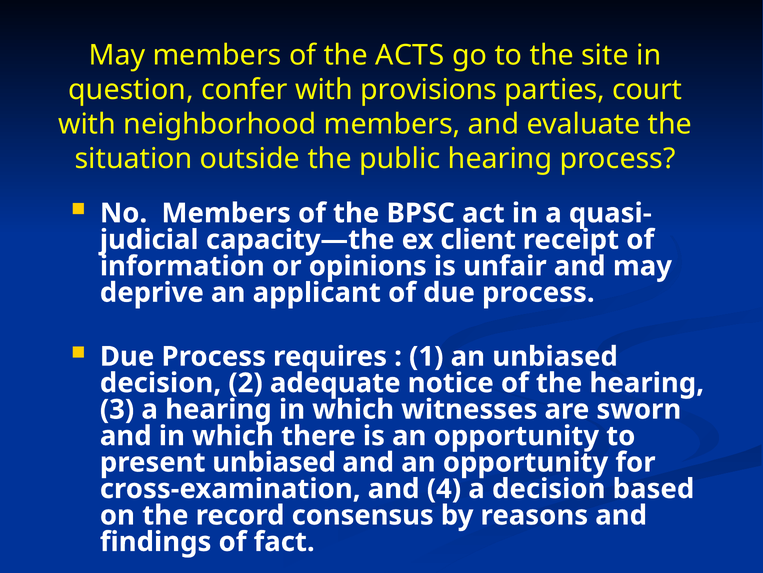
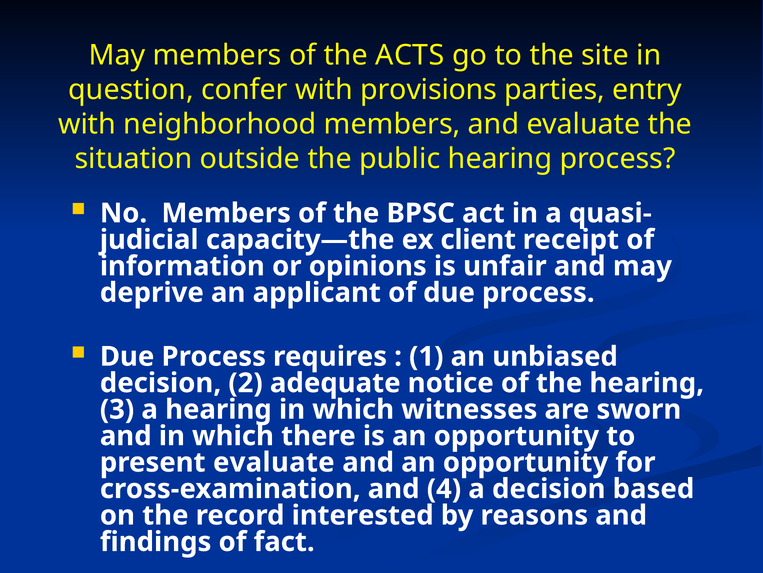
court: court -> entry
present unbiased: unbiased -> evaluate
consensus: consensus -> interested
